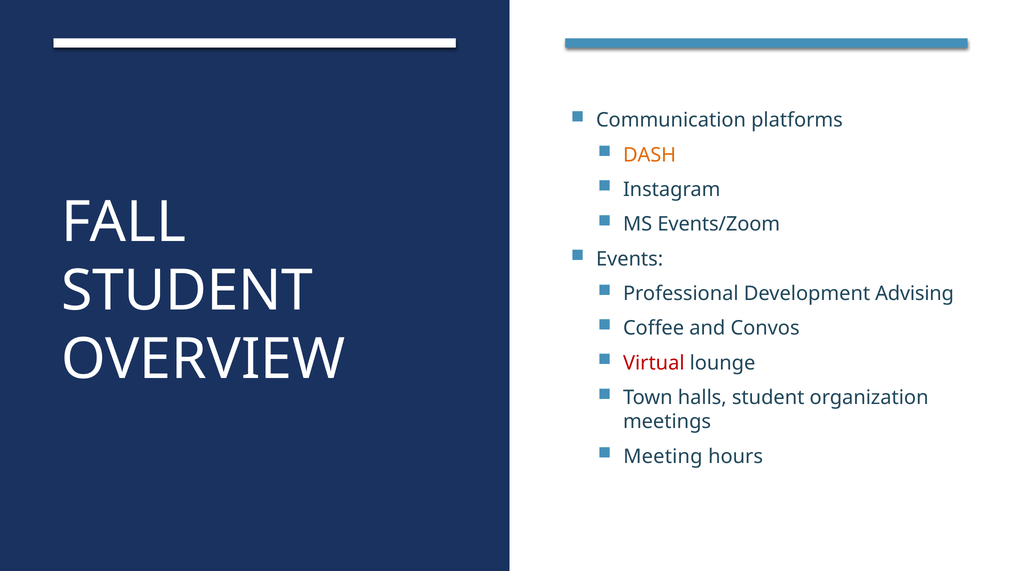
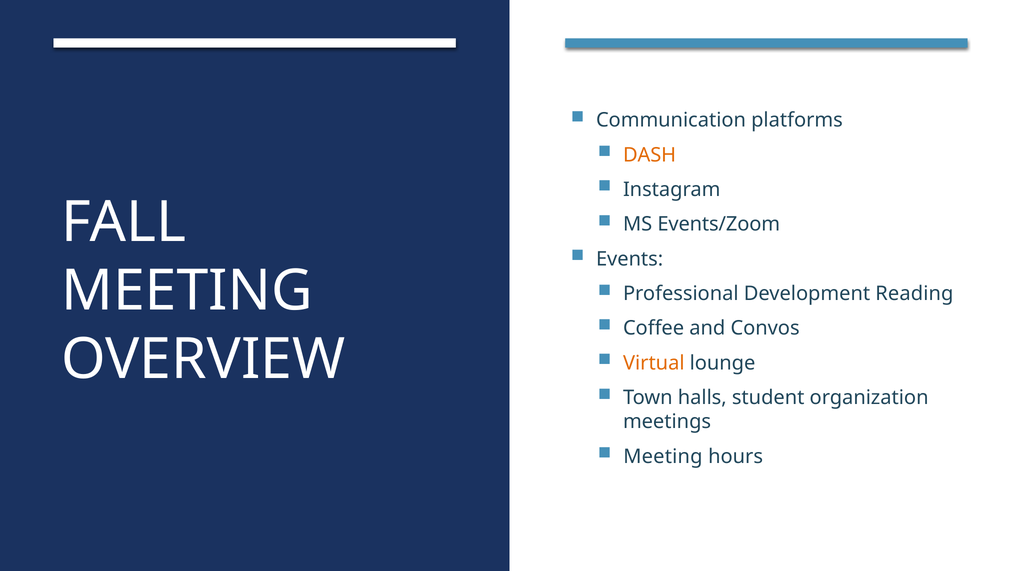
STUDENT at (187, 291): STUDENT -> MEETING
Advising: Advising -> Reading
Virtual colour: red -> orange
